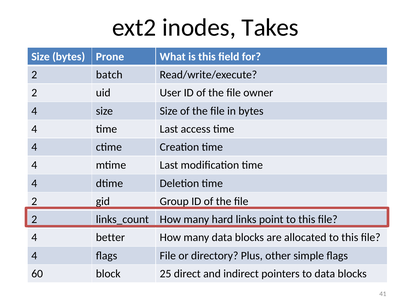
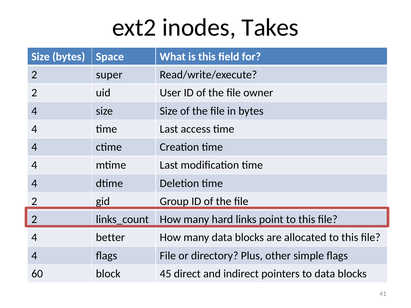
Prone: Prone -> Space
batch: batch -> super
25: 25 -> 45
